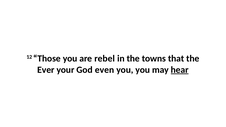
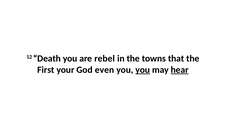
Those: Those -> Death
Ever: Ever -> First
you at (143, 70) underline: none -> present
